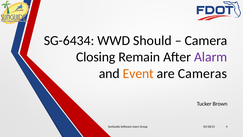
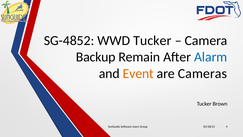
SG-6434: SG-6434 -> SG-4852
WWD Should: Should -> Tucker
Closing: Closing -> Backup
Alarm colour: purple -> blue
